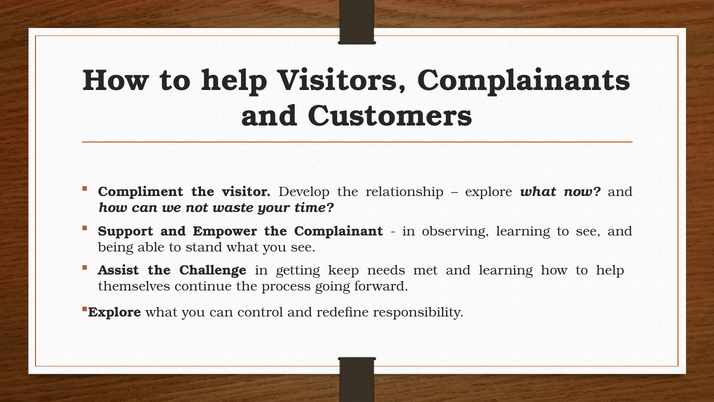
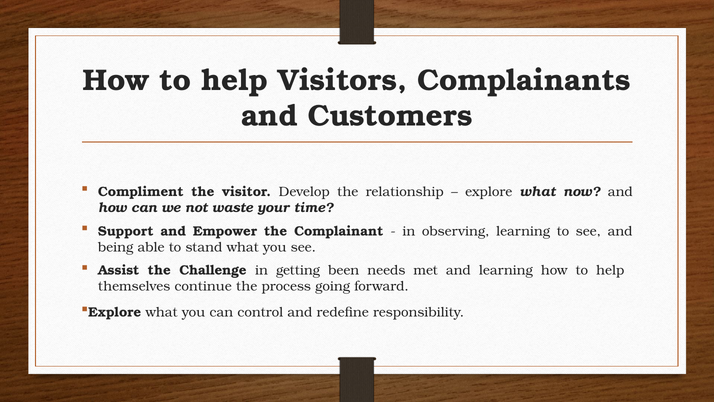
keep: keep -> been
